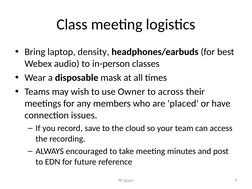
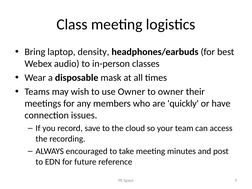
to across: across -> owner
placed: placed -> quickly
